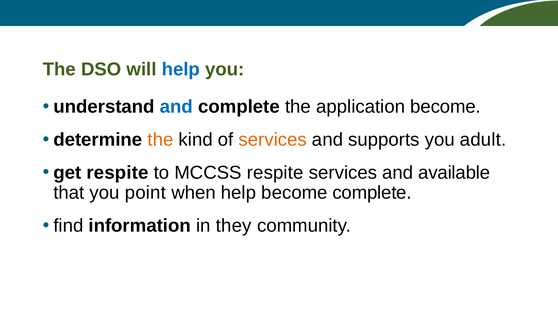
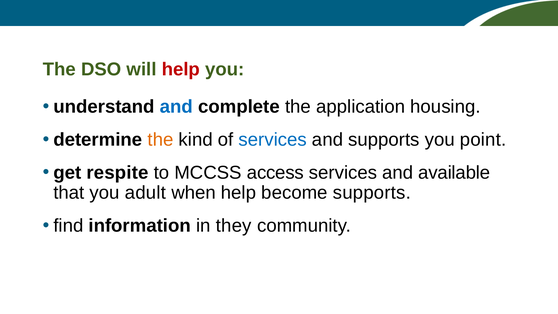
help at (181, 69) colour: blue -> red
application become: become -> housing
services at (273, 140) colour: orange -> blue
adult: adult -> point
MCCSS respite: respite -> access
point: point -> adult
become complete: complete -> supports
